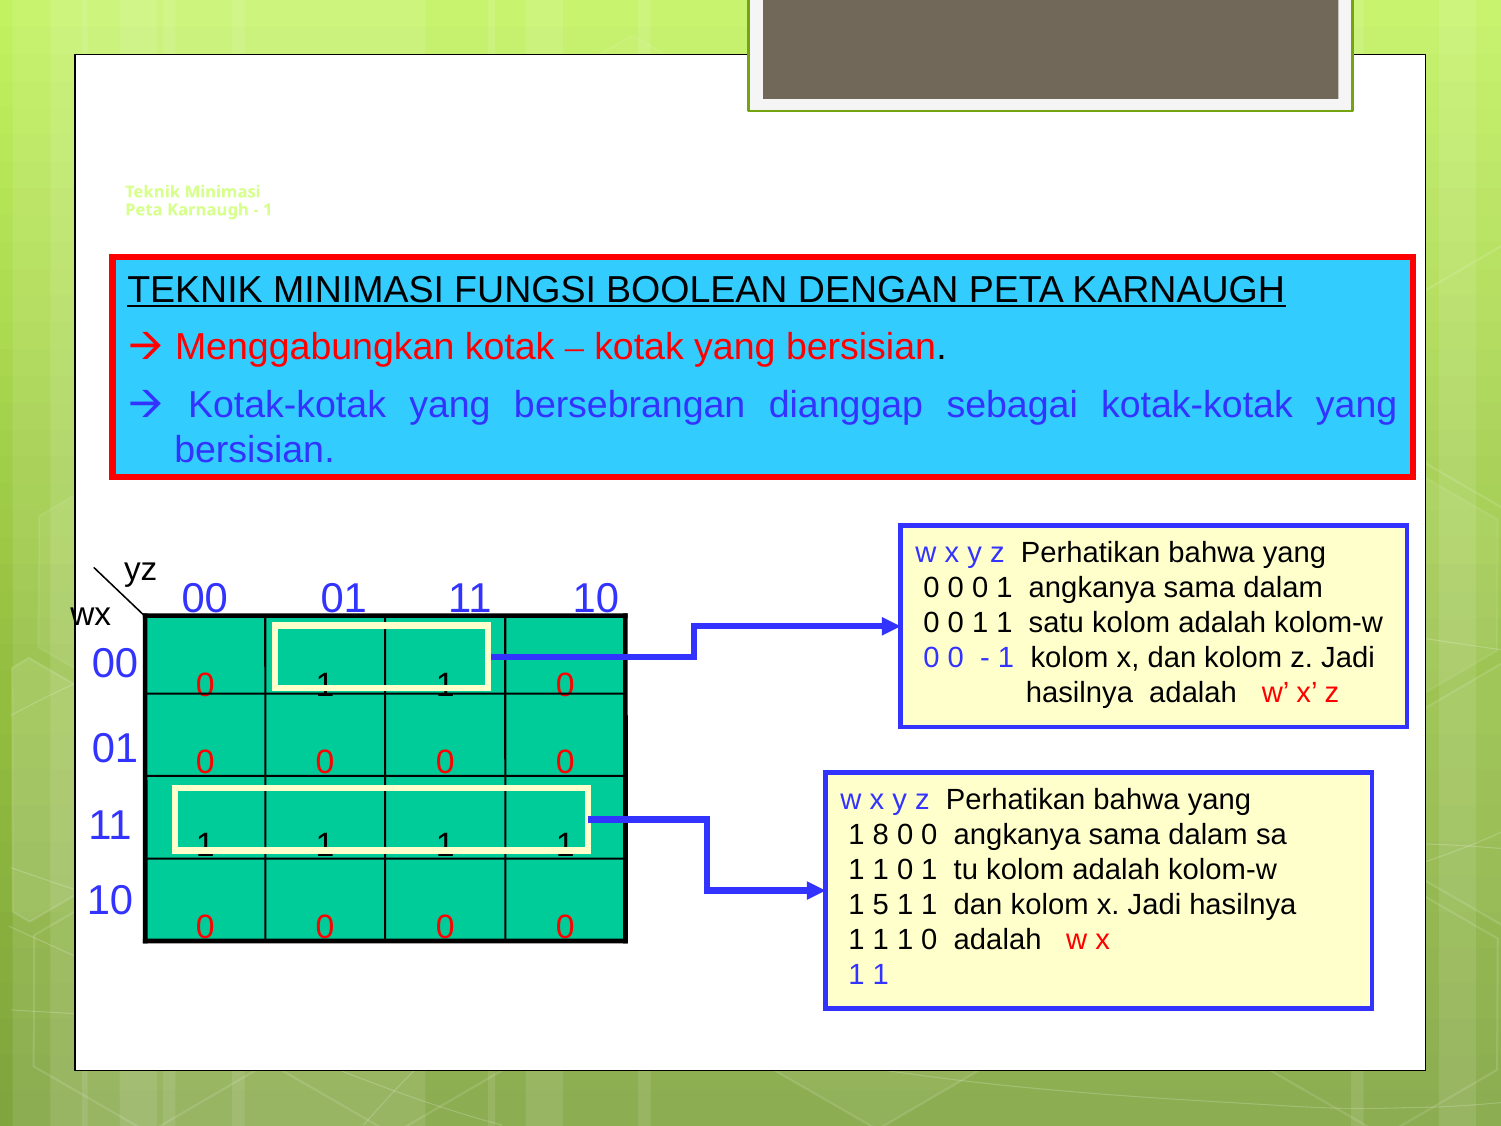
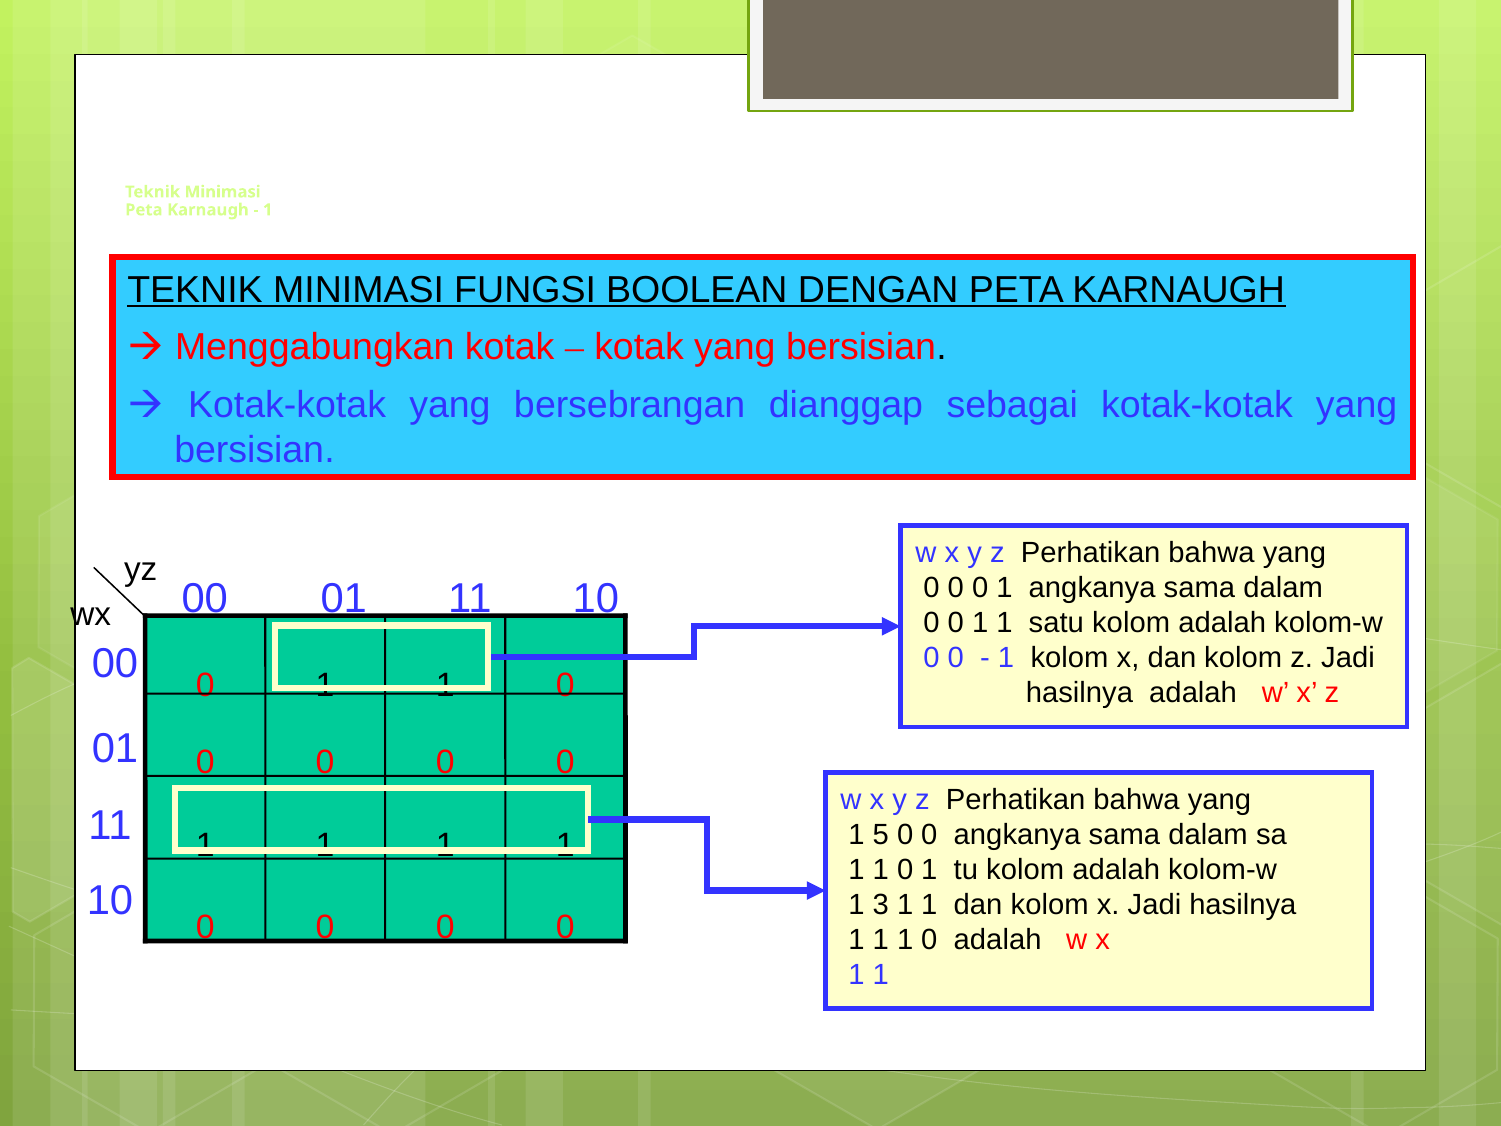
8: 8 -> 5
5: 5 -> 3
